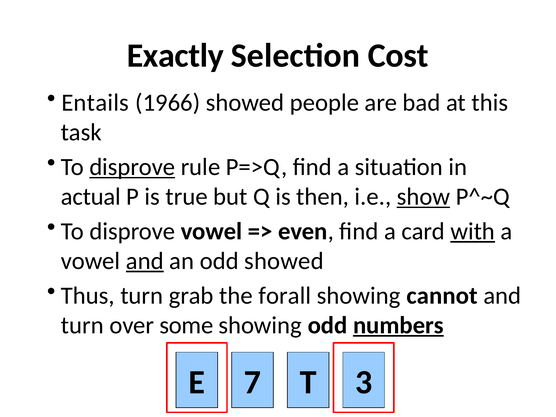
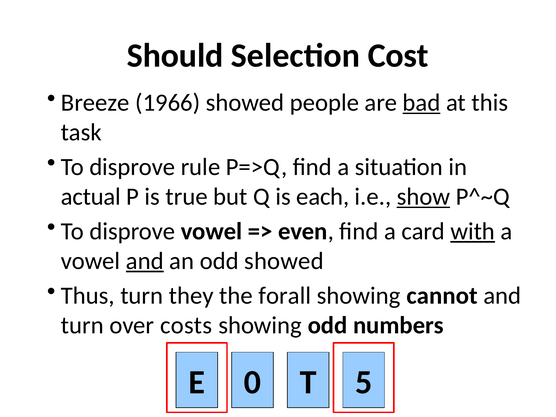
Exactly: Exactly -> Should
Entails: Entails -> Breeze
bad underline: none -> present
disprove at (132, 167) underline: present -> none
then: then -> each
grab: grab -> they
some: some -> costs
numbers underline: present -> none
7: 7 -> 0
3: 3 -> 5
